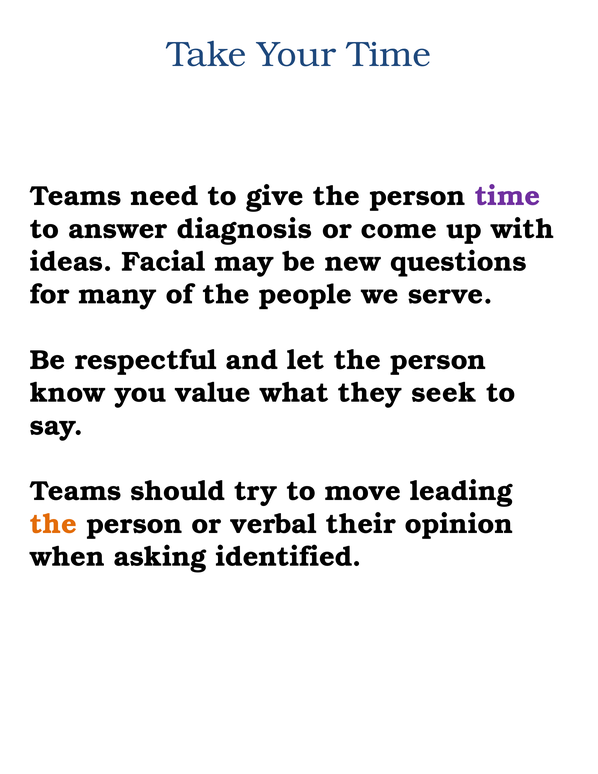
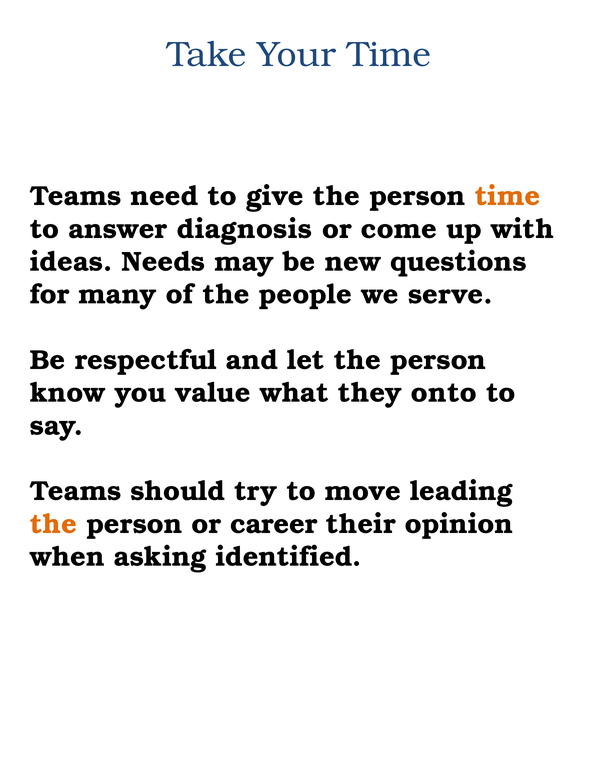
time at (508, 196) colour: purple -> orange
Facial: Facial -> Needs
seek: seek -> onto
verbal: verbal -> career
